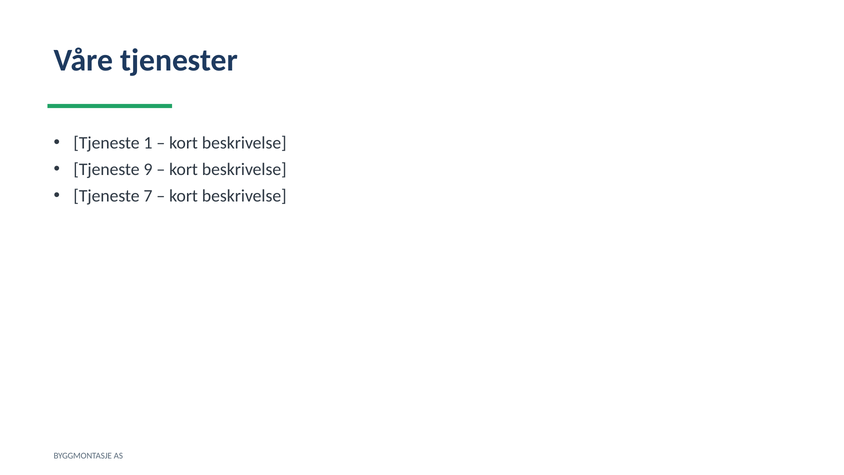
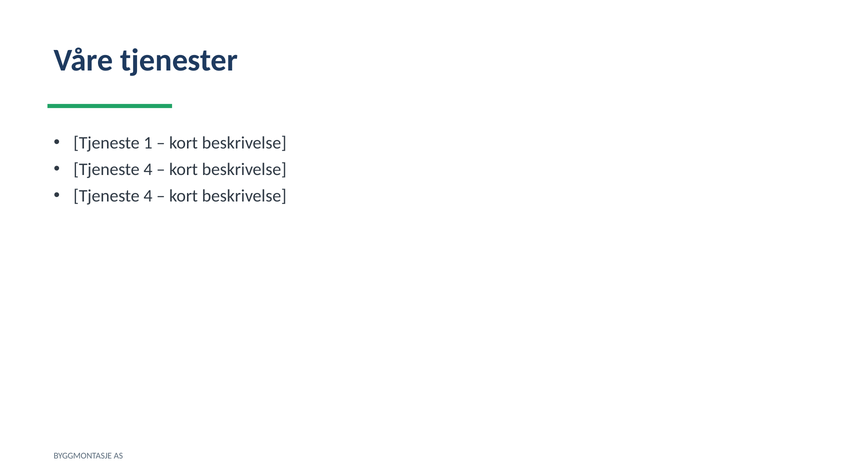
9 at (148, 169): 9 -> 4
7 at (148, 196): 7 -> 4
